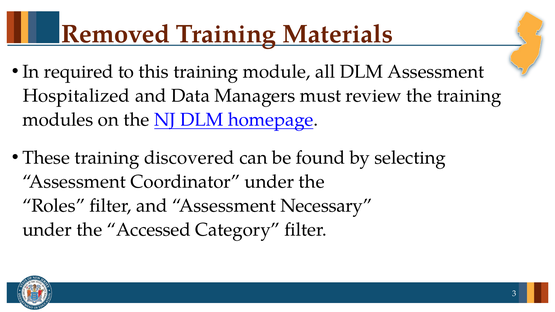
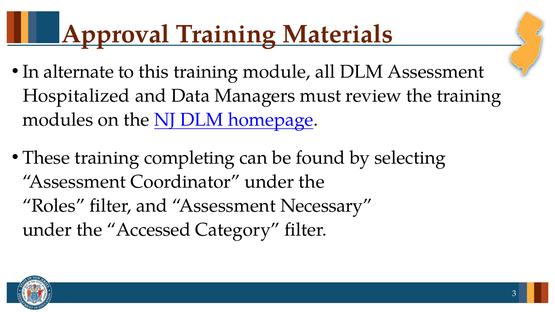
Removed: Removed -> Approval
required: required -> alternate
discovered: discovered -> completing
